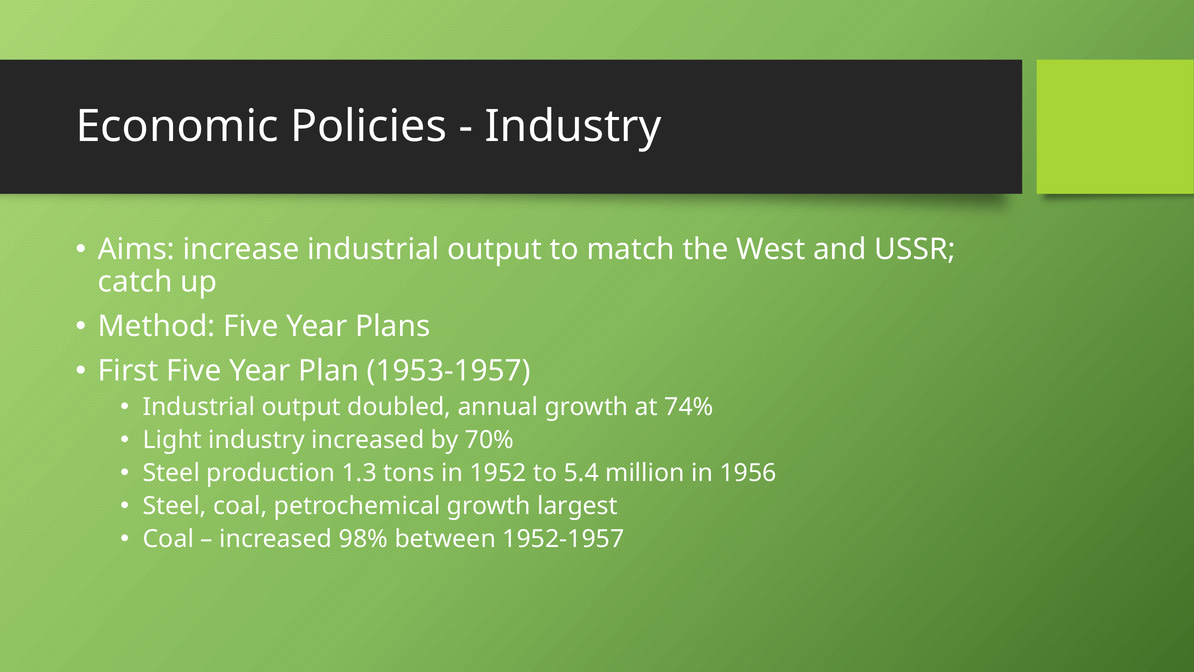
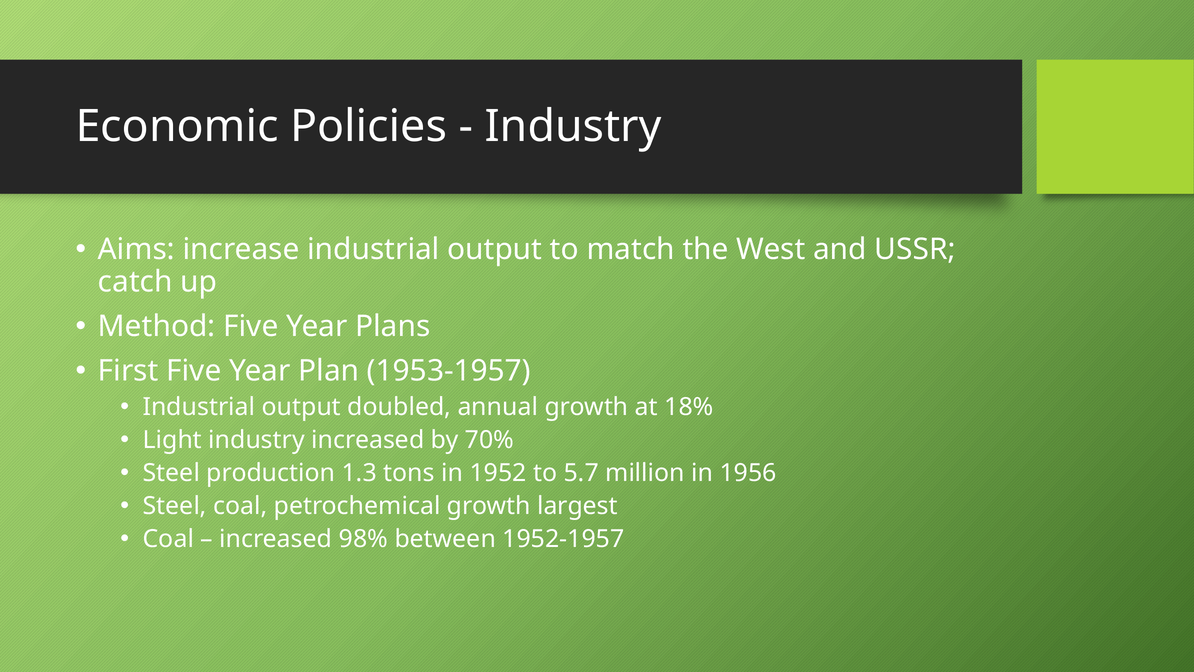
74%: 74% -> 18%
5.4: 5.4 -> 5.7
